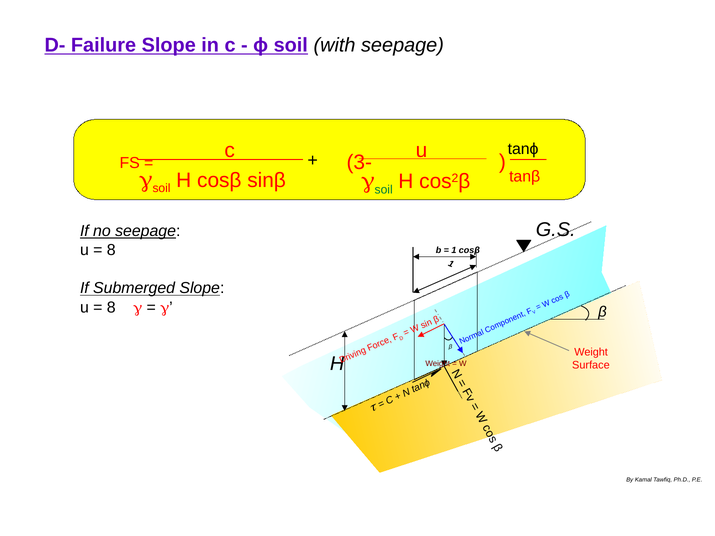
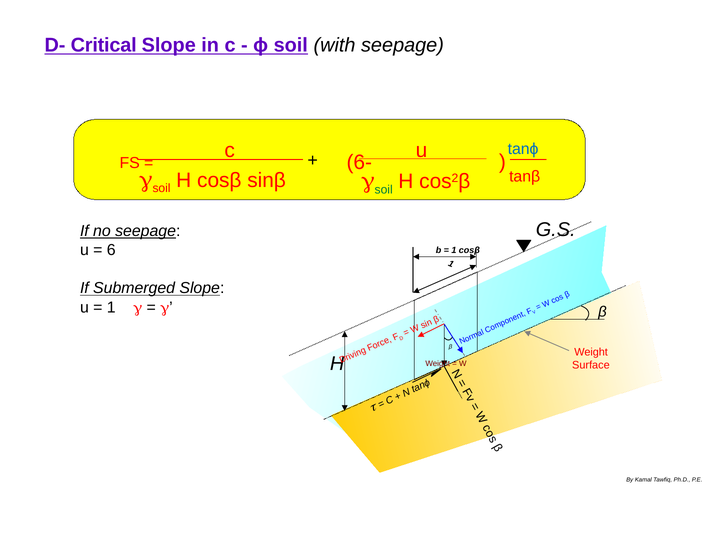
Failure: Failure -> Critical
tanϕ colour: black -> blue
3-: 3- -> 6-
8 at (111, 250): 8 -> 6
8 at (111, 307): 8 -> 1
